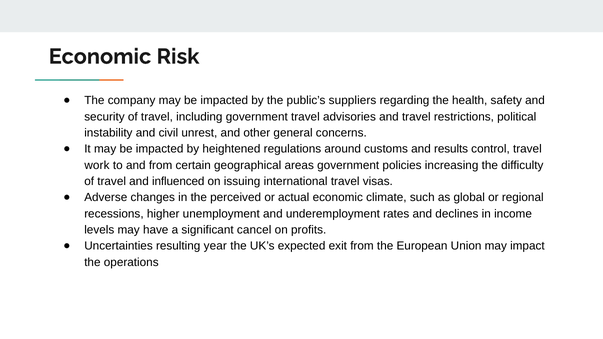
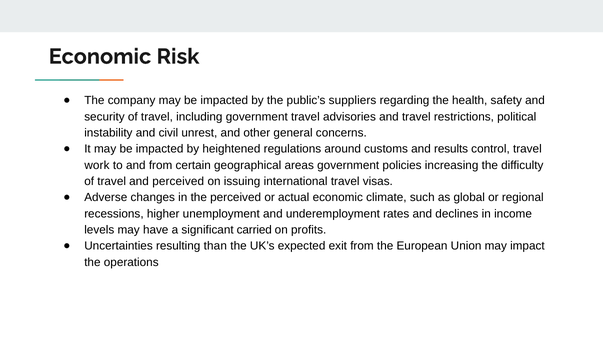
and influenced: influenced -> perceived
cancel: cancel -> carried
year: year -> than
